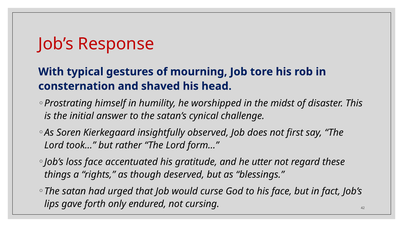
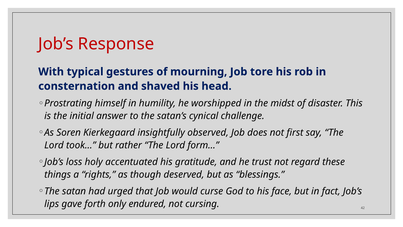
loss face: face -> holy
utter: utter -> trust
